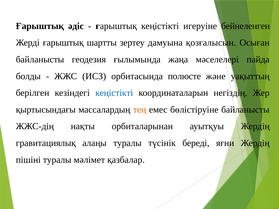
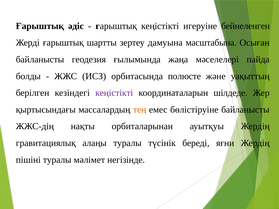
қозғалысын: қозғалысын -> масштабына
кеңістікті at (114, 93) colour: blue -> purple
негіздің: негіздің -> шілдеде
қазбалар: қазбалар -> негізінде
